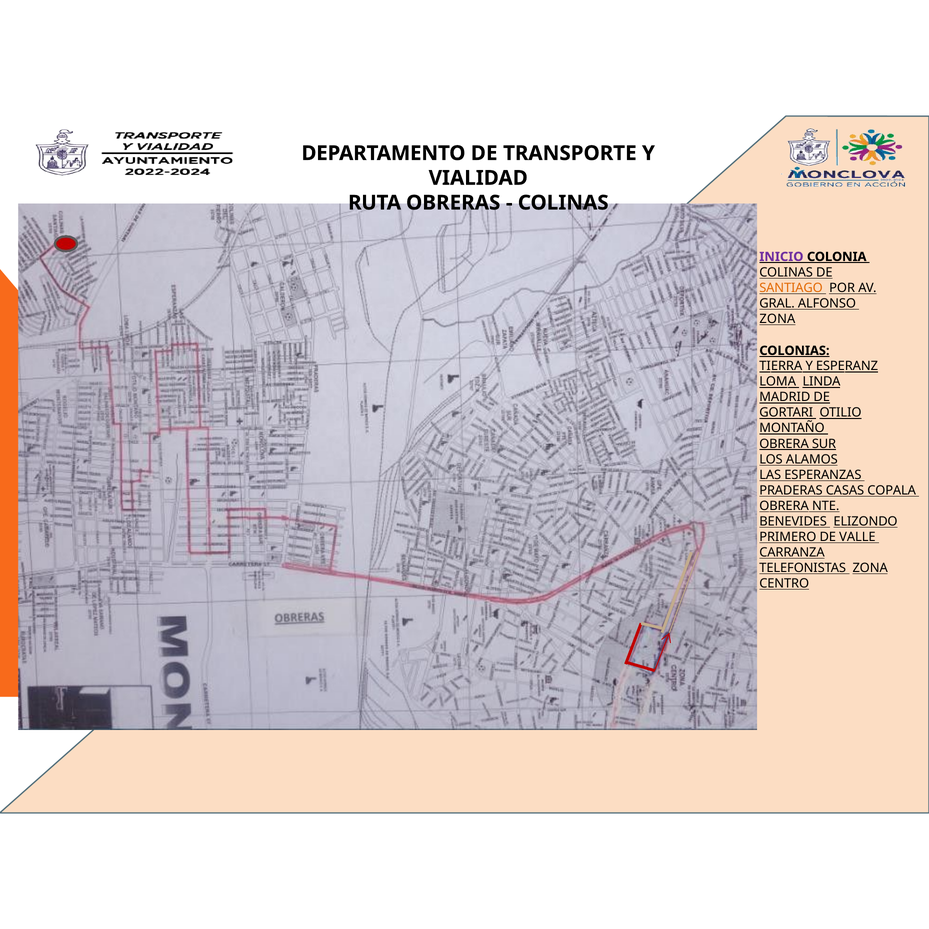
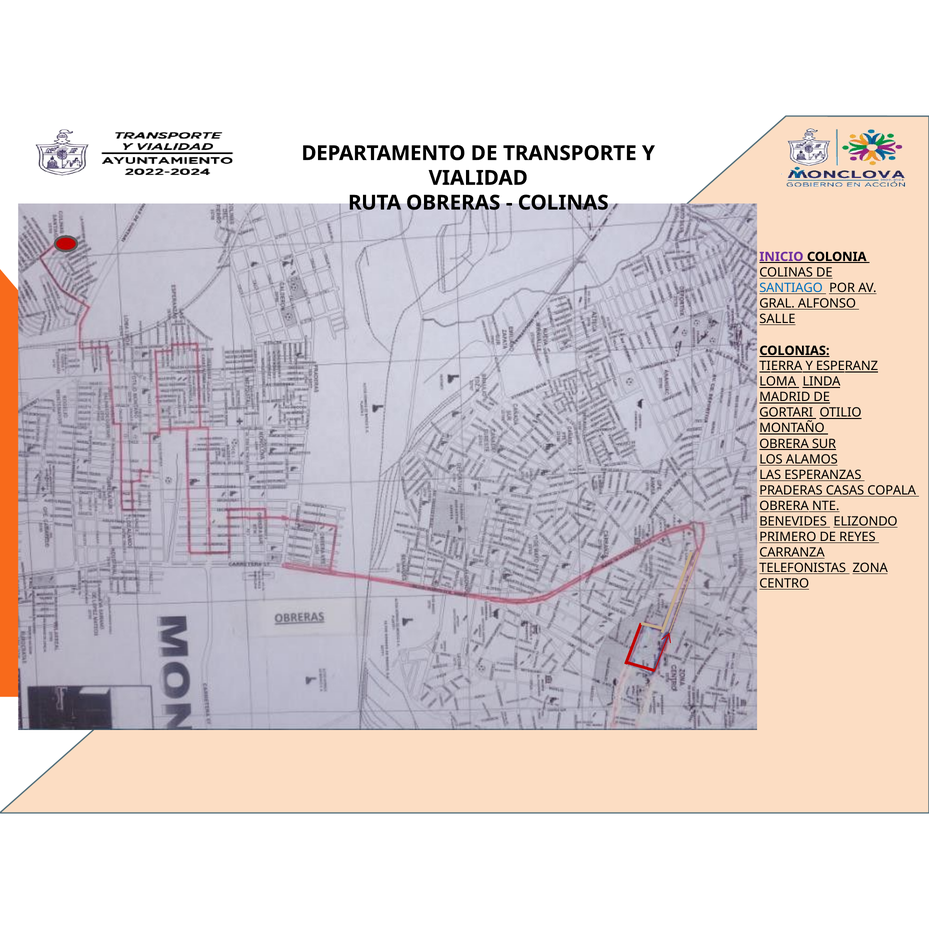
SANTIAGO colour: orange -> blue
ZONA at (777, 319): ZONA -> SALLE
VALLE: VALLE -> REYES
